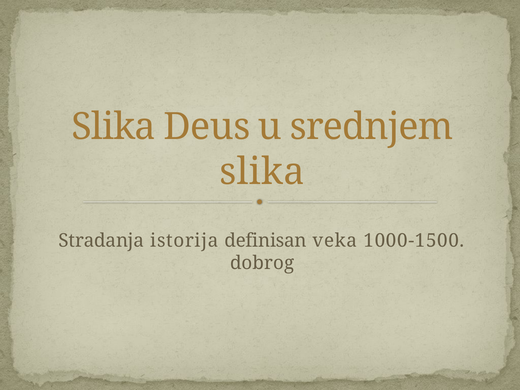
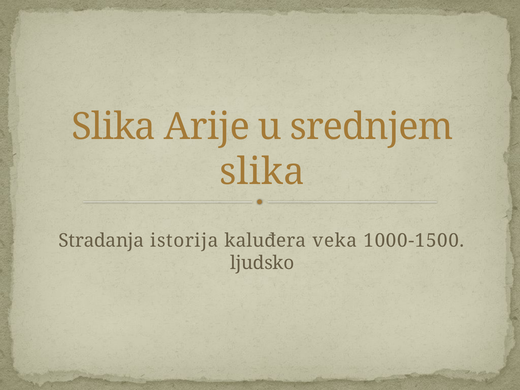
Deus: Deus -> Arije
definisan: definisan -> kaluđera
dobrog: dobrog -> ljudsko
